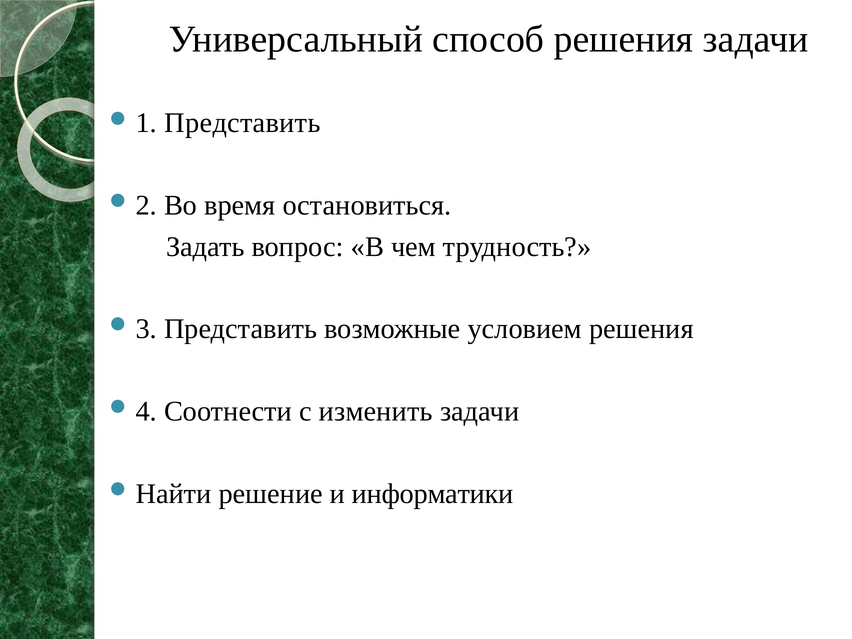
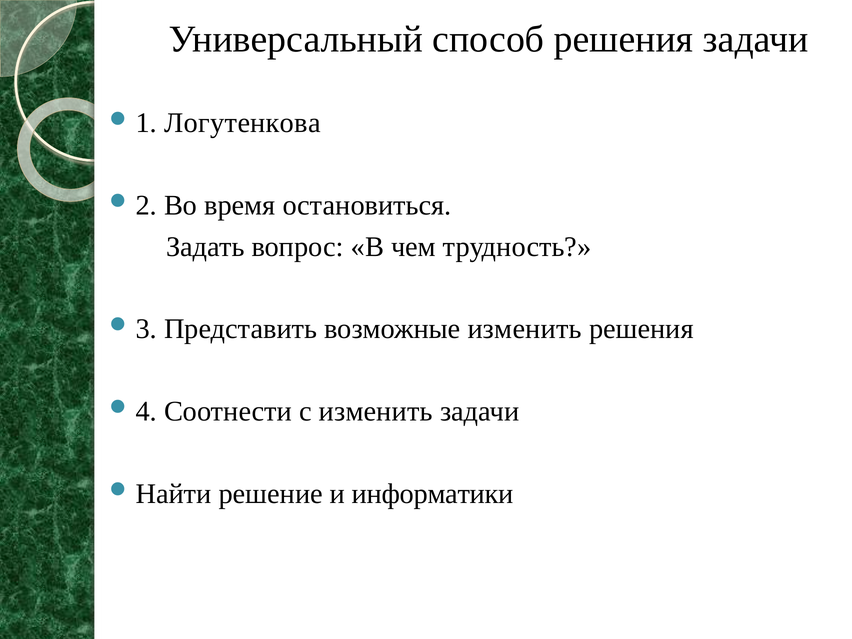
Представить at (243, 123): Представить -> Логутенкова
возможные условием: условием -> изменить
